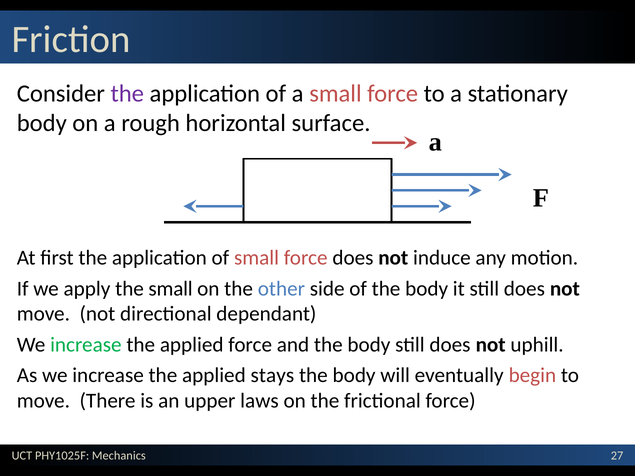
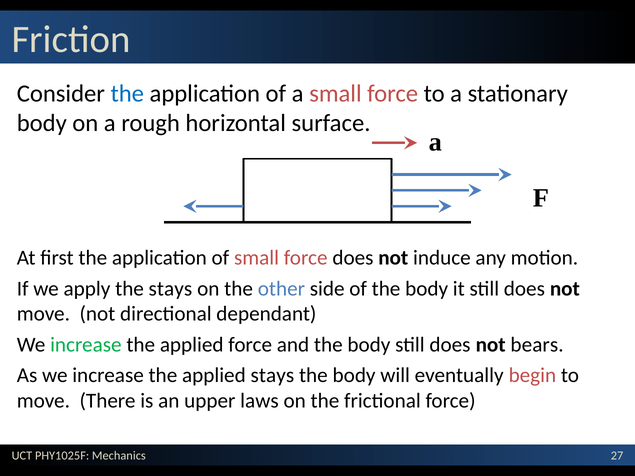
the at (127, 94) colour: purple -> blue
the small: small -> stays
uphill: uphill -> bears
